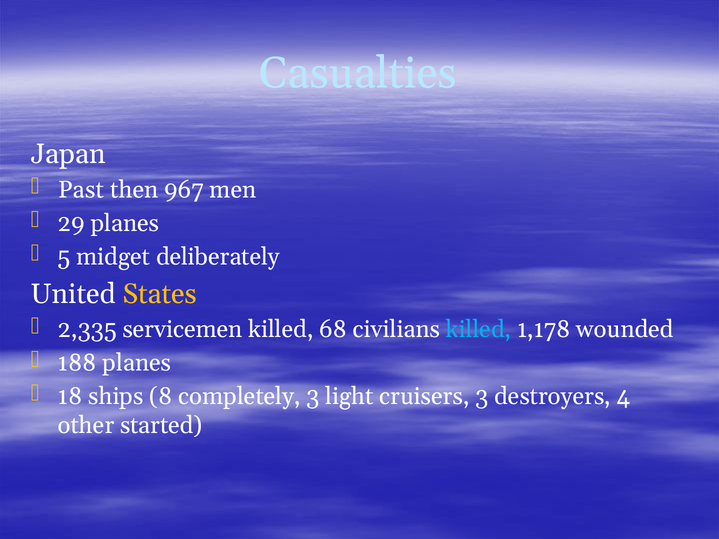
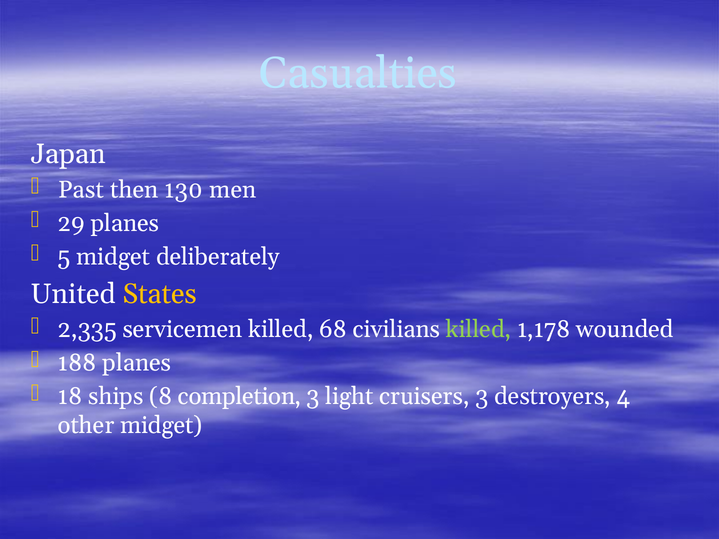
967: 967 -> 130
killed at (479, 330) colour: light blue -> light green
completely: completely -> completion
other started: started -> midget
